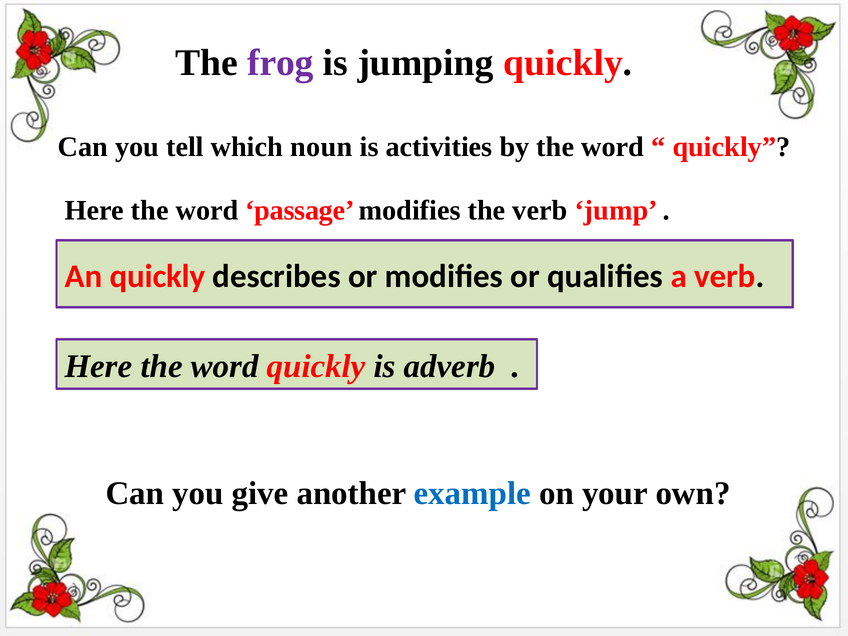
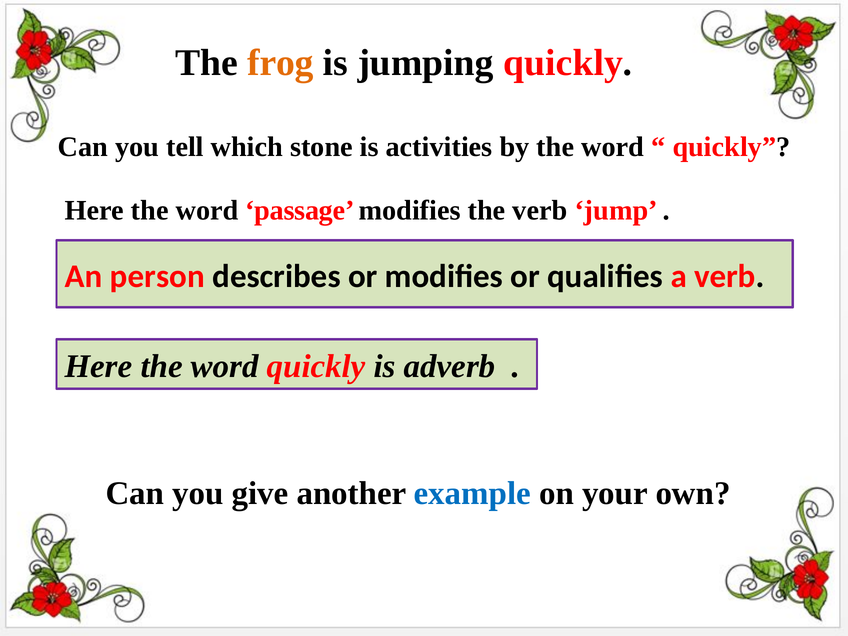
frog colour: purple -> orange
noun: noun -> stone
An quickly: quickly -> person
